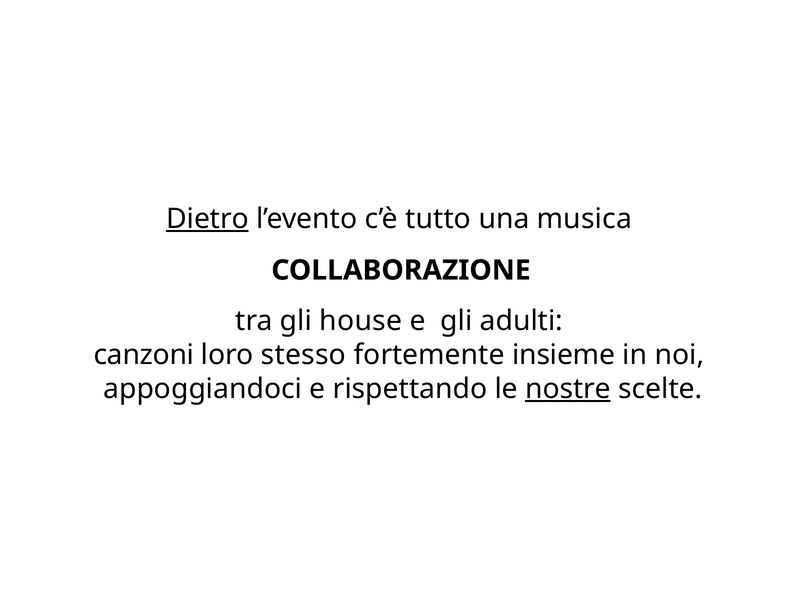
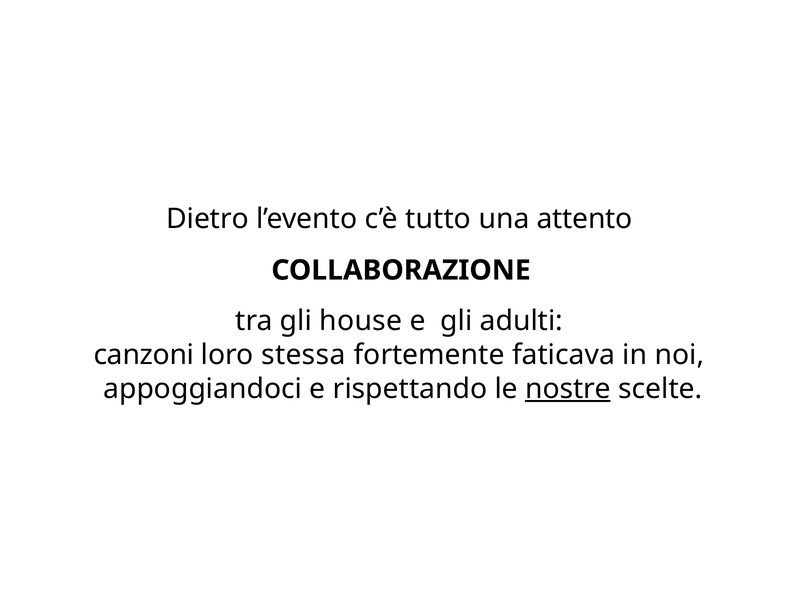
Dietro underline: present -> none
musica: musica -> attento
stesso: stesso -> stessa
insieme: insieme -> faticava
